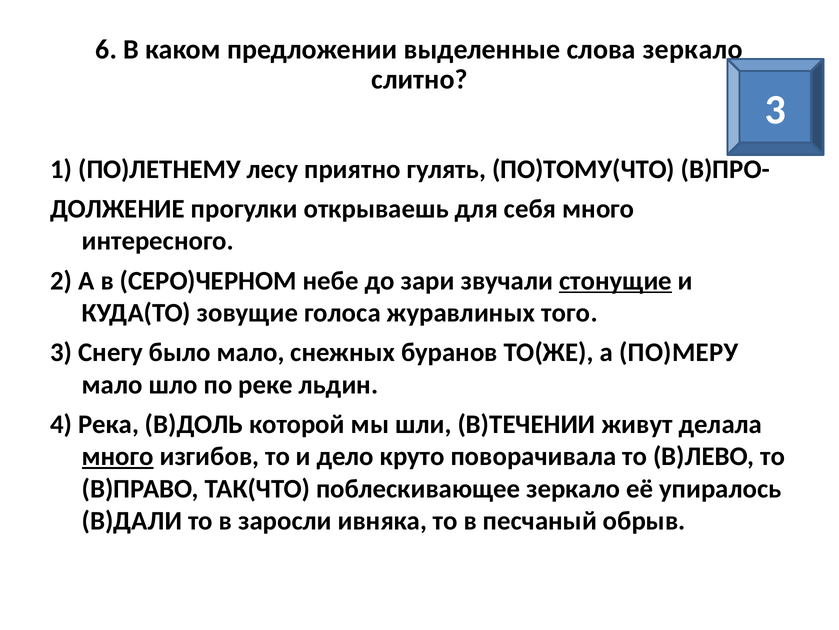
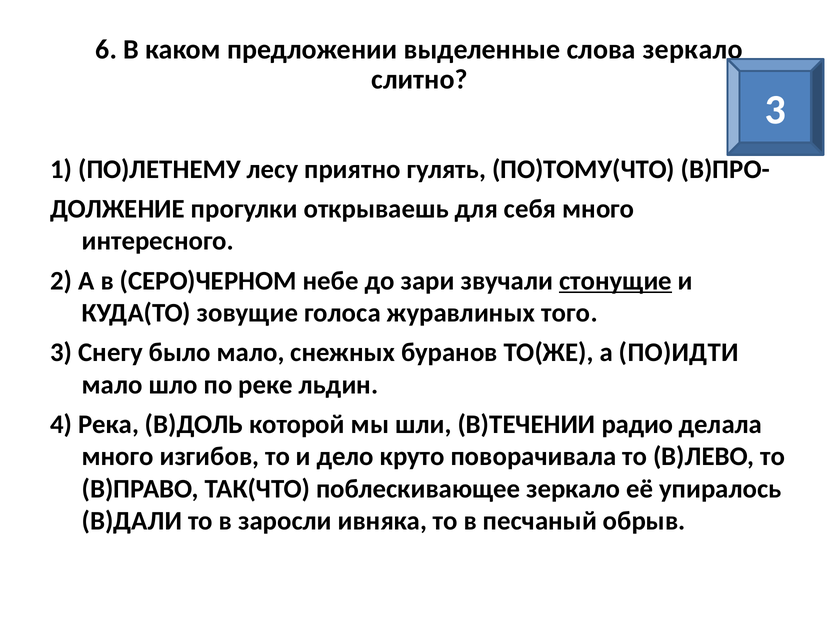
ПО)МЕРУ: ПО)МЕРУ -> ПО)ИДТИ
живут: живут -> радио
много at (118, 456) underline: present -> none
